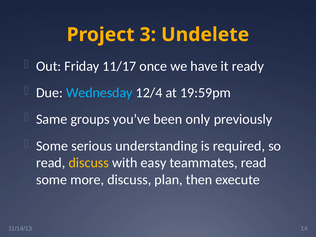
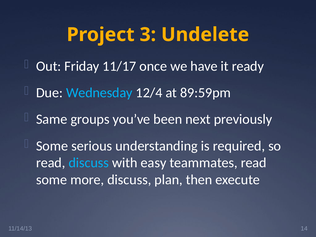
19:59pm: 19:59pm -> 89:59pm
only: only -> next
discuss at (89, 163) colour: yellow -> light blue
